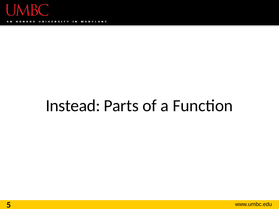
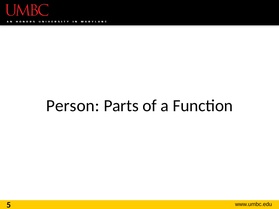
Instead: Instead -> Person
